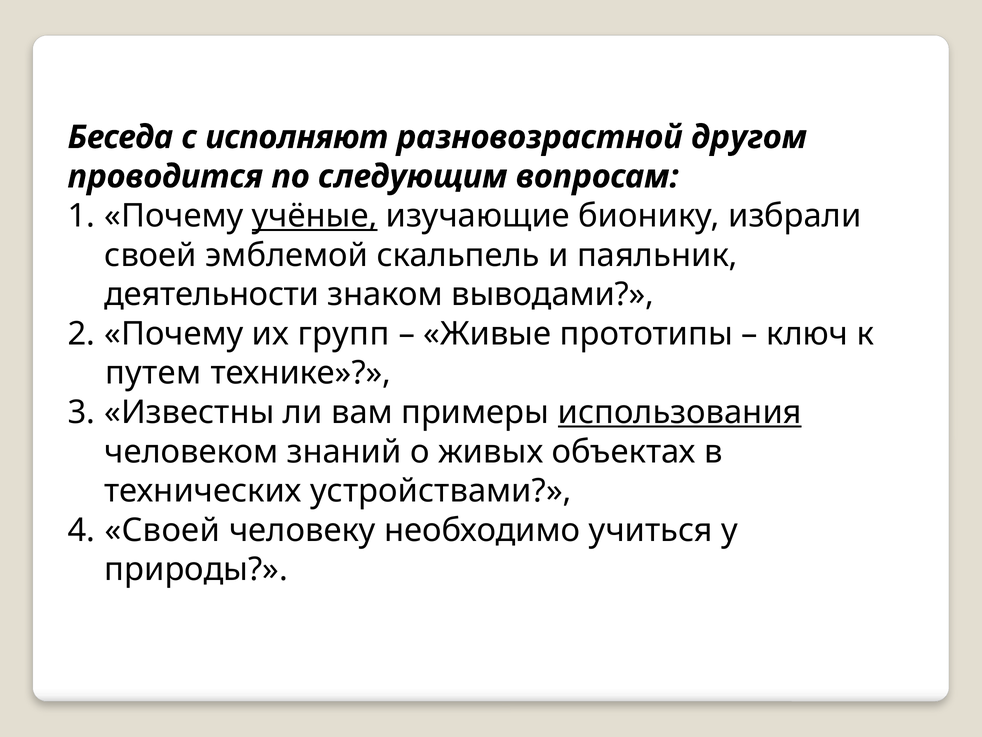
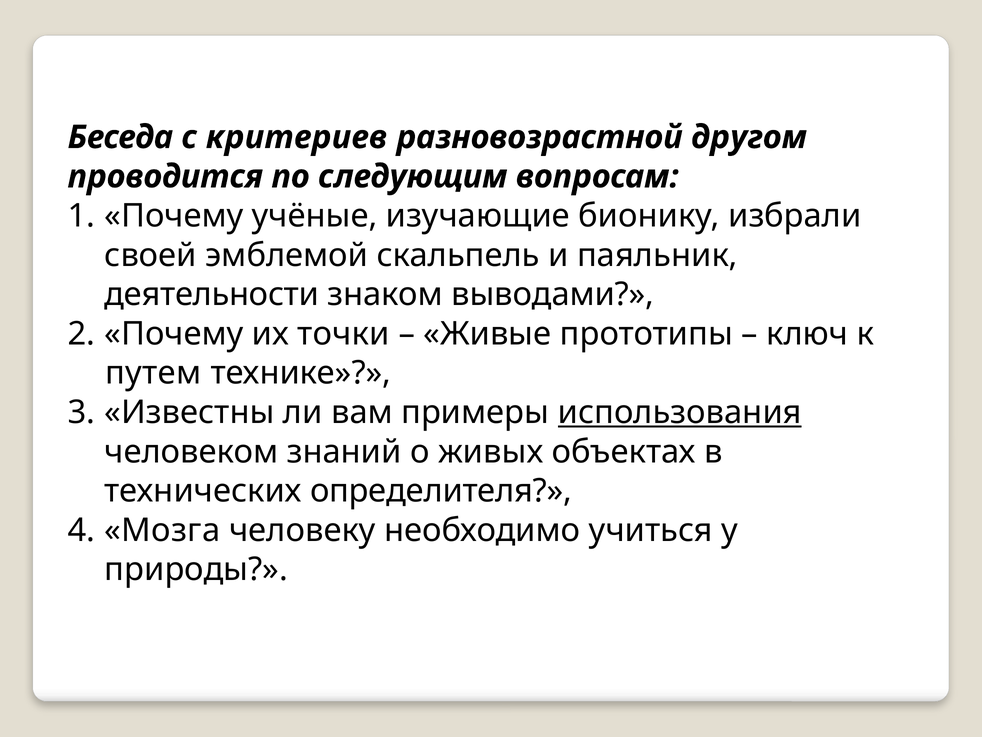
исполняют: исполняют -> критериев
учёные underline: present -> none
групп: групп -> точки
устройствами: устройствами -> определителя
Своей at (162, 530): Своей -> Мозга
